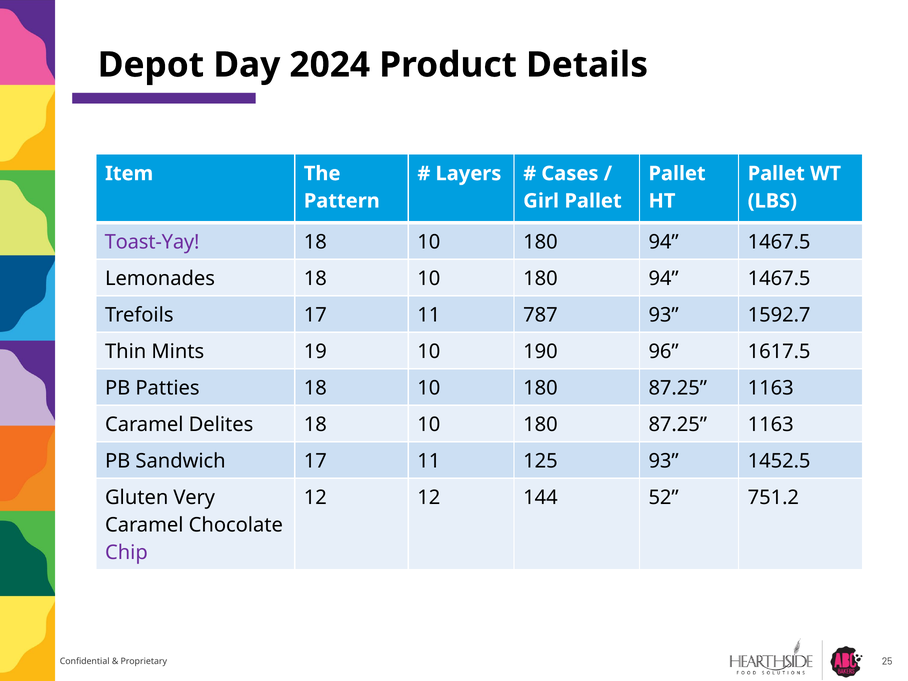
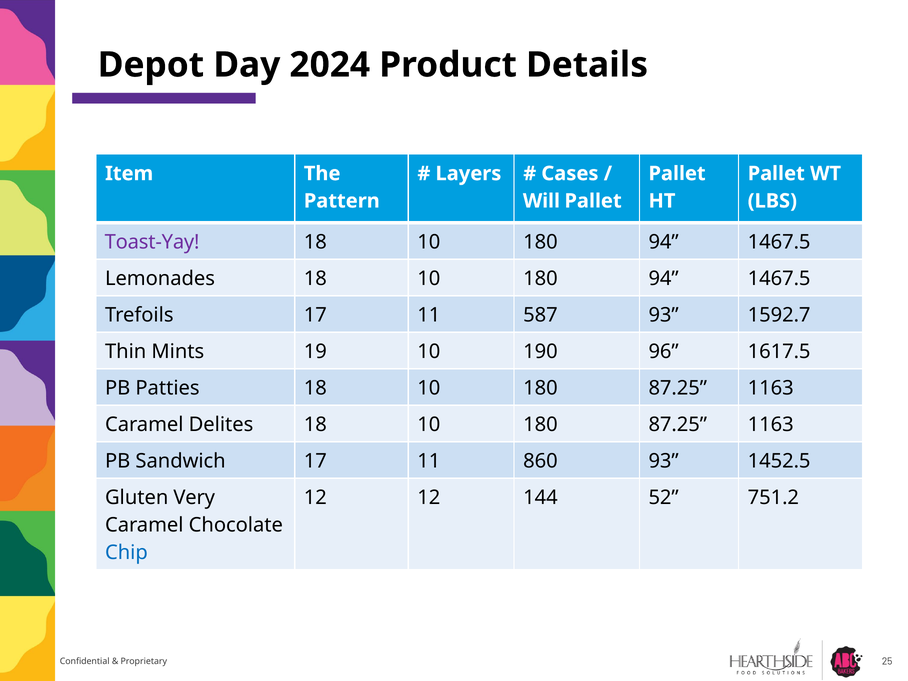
Girl: Girl -> Will
787: 787 -> 587
125: 125 -> 860
Chip colour: purple -> blue
